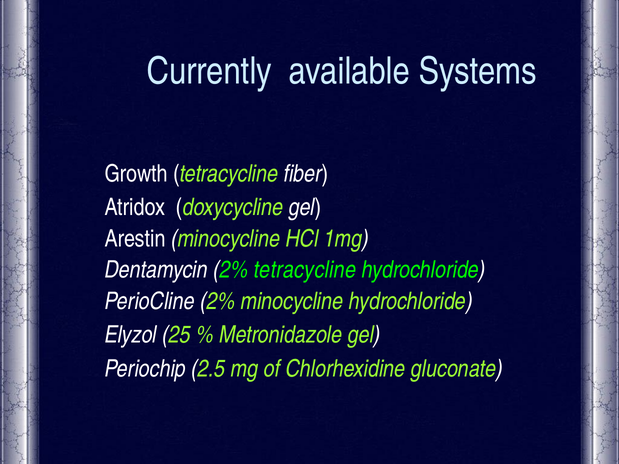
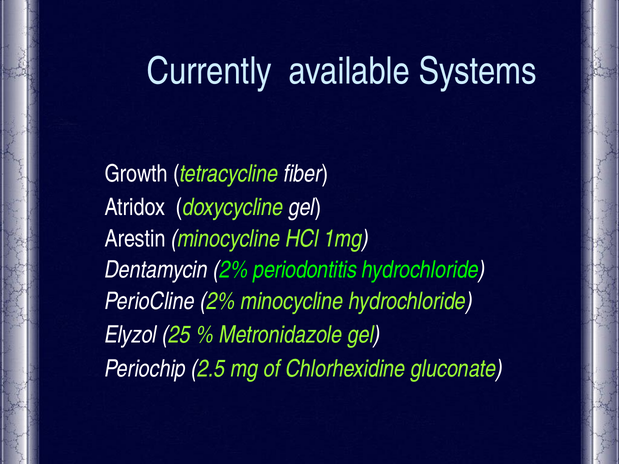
2% tetracycline: tetracycline -> periodontitis
